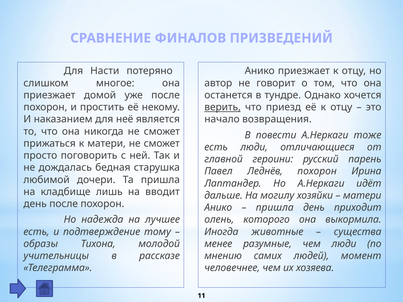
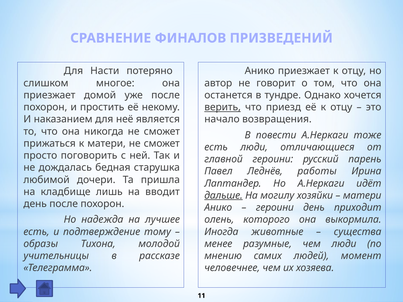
Леднёв похорон: похорон -> работы
дальше underline: none -> present
пришла at (275, 208): пришла -> героини
